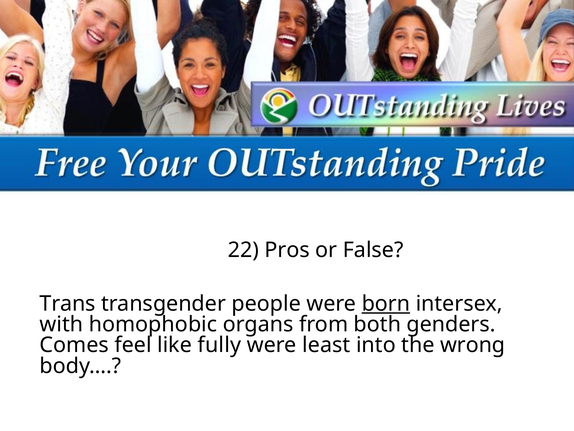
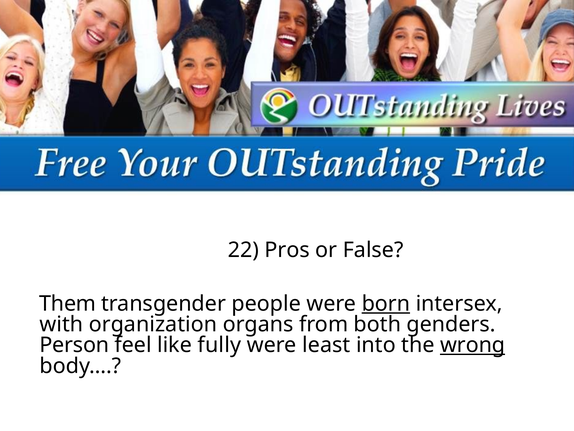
Trans: Trans -> Them
homophobic: homophobic -> organization
Comes: Comes -> Person
wrong underline: none -> present
